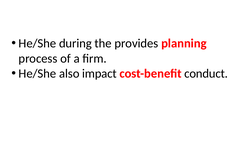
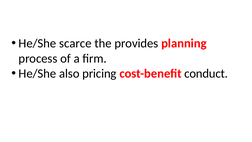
during: during -> scarce
impact: impact -> pricing
